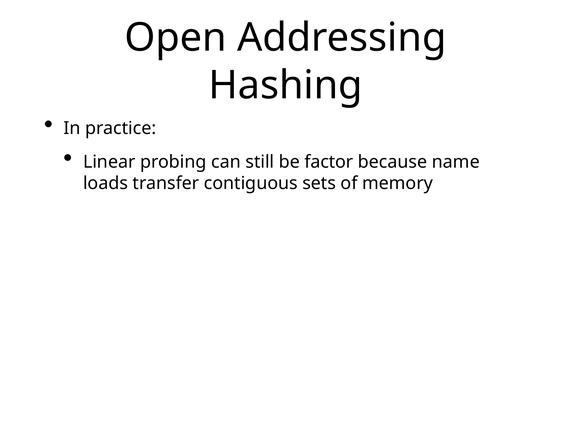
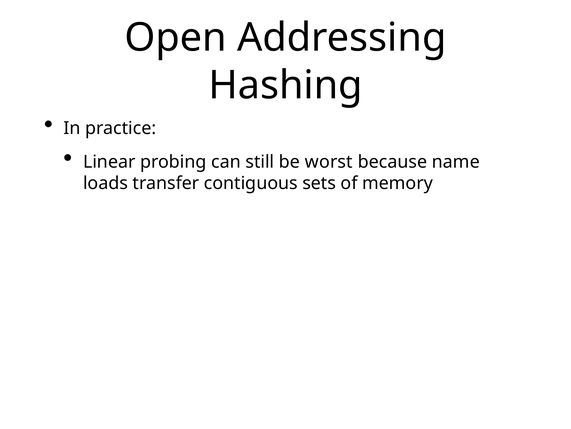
factor: factor -> worst
